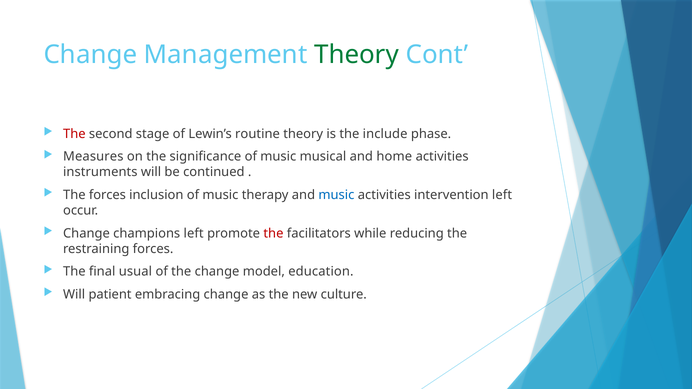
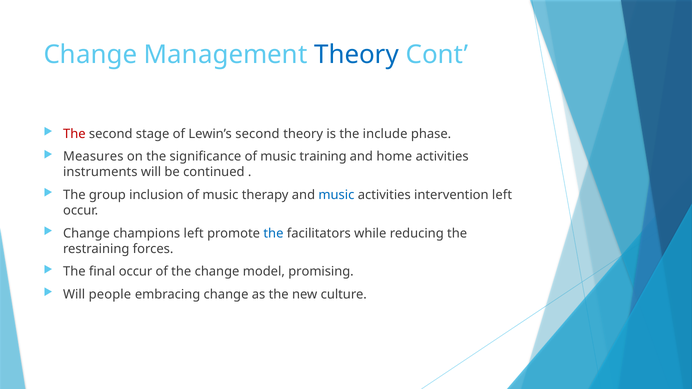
Theory at (357, 55) colour: green -> blue
Lewin’s routine: routine -> second
musical: musical -> training
The forces: forces -> group
the at (273, 233) colour: red -> blue
final usual: usual -> occur
education: education -> promising
patient: patient -> people
